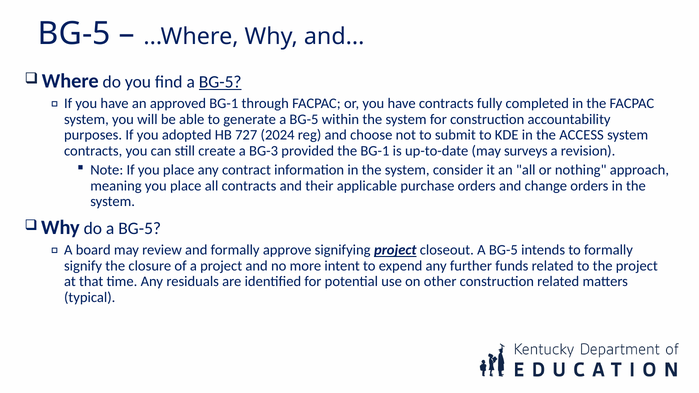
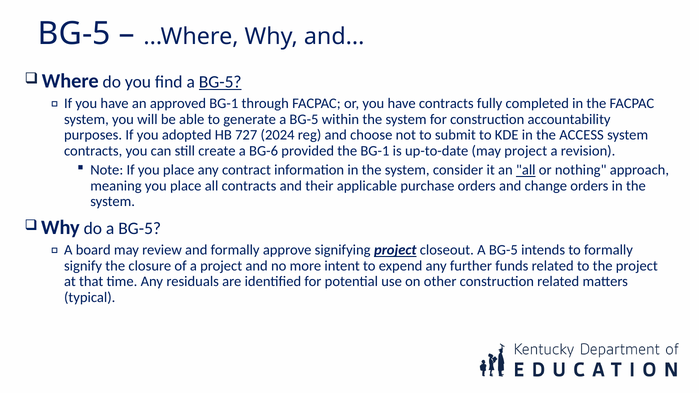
BG-3: BG-3 -> BG-6
may surveys: surveys -> project
all at (526, 170) underline: none -> present
